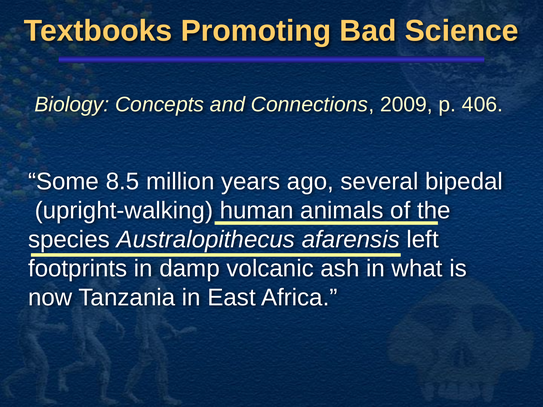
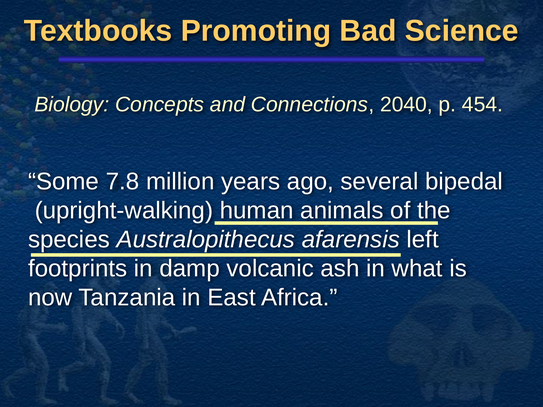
2009: 2009 -> 2040
406: 406 -> 454
8.5: 8.5 -> 7.8
